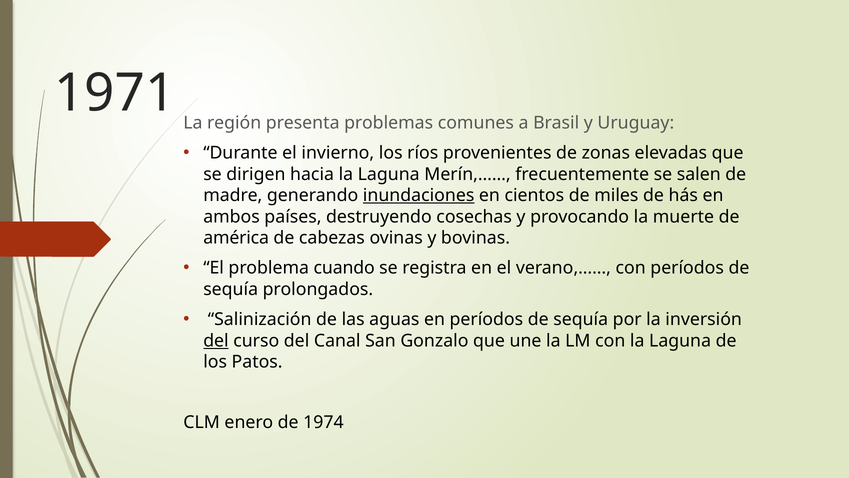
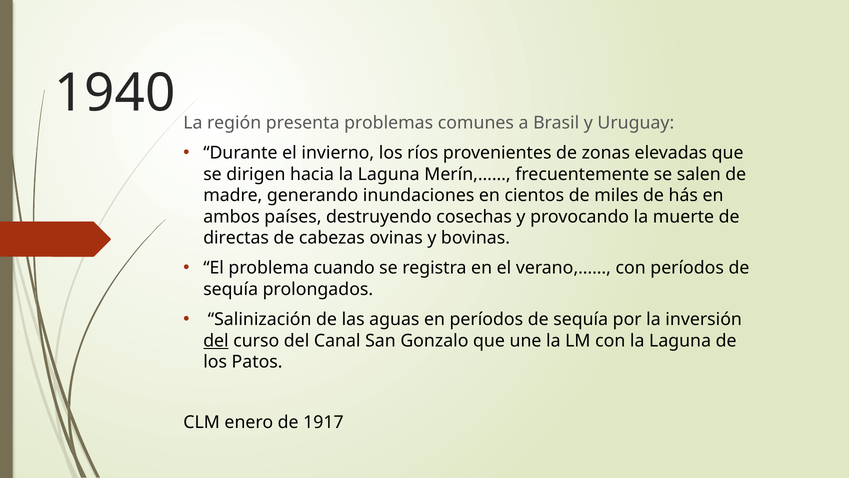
1971: 1971 -> 1940
inundaciones underline: present -> none
américa: américa -> directas
1974: 1974 -> 1917
